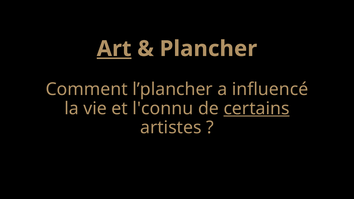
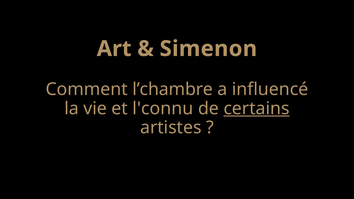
Art underline: present -> none
Plancher: Plancher -> Simenon
l’plancher: l’plancher -> l’chambre
